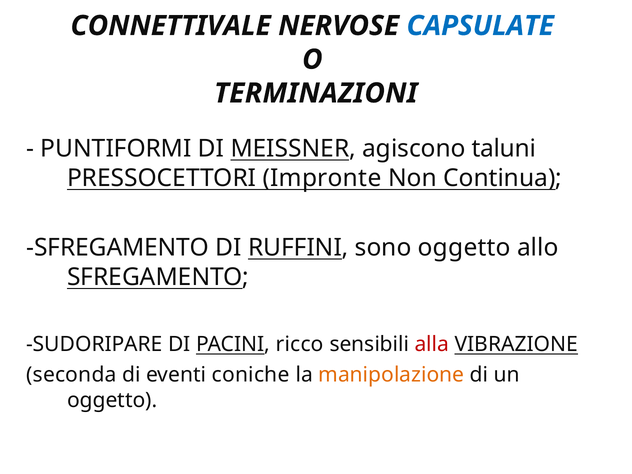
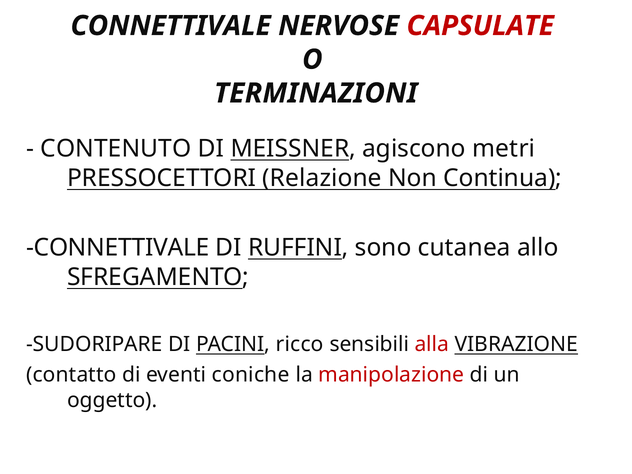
CAPSULATE colour: blue -> red
PUNTIFORMI: PUNTIFORMI -> CONTENUTO
taluni: taluni -> metri
Impronte: Impronte -> Relazione
SFREGAMENTO at (118, 248): SFREGAMENTO -> CONNETTIVALE
sono oggetto: oggetto -> cutanea
seconda: seconda -> contatto
manipolazione colour: orange -> red
